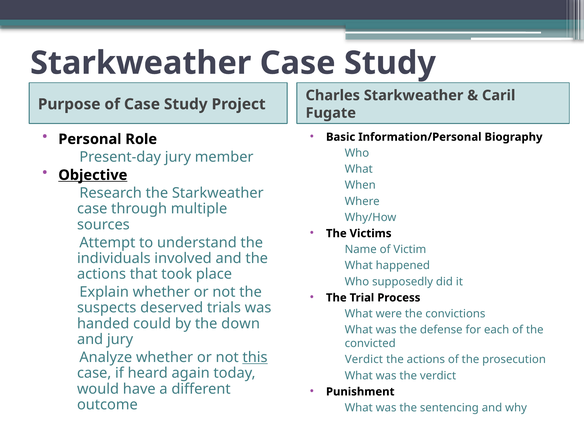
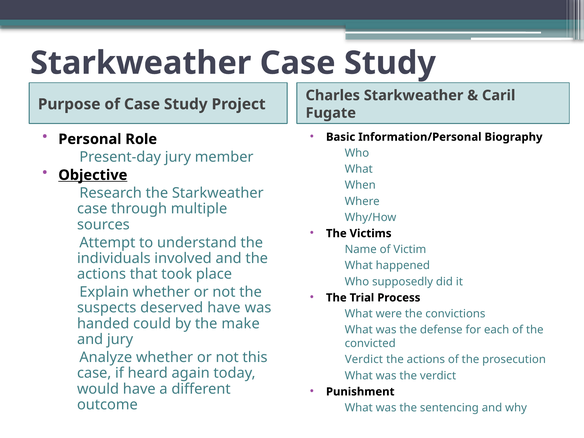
deserved trials: trials -> have
down: down -> make
this underline: present -> none
